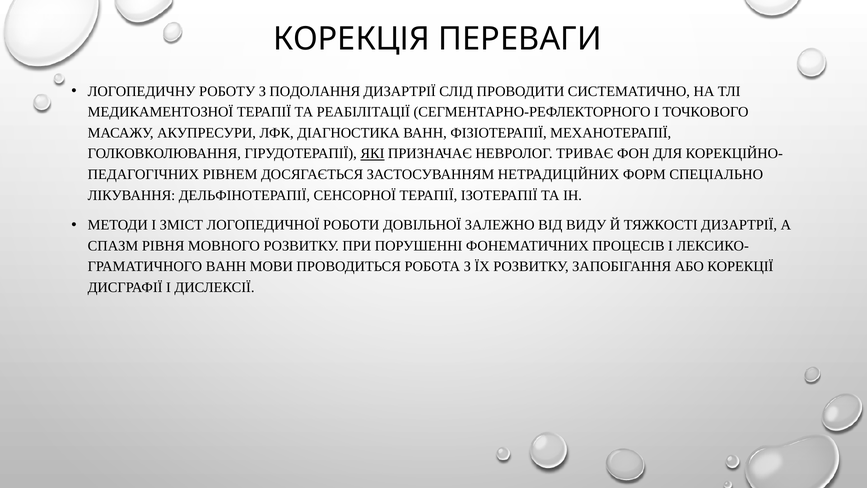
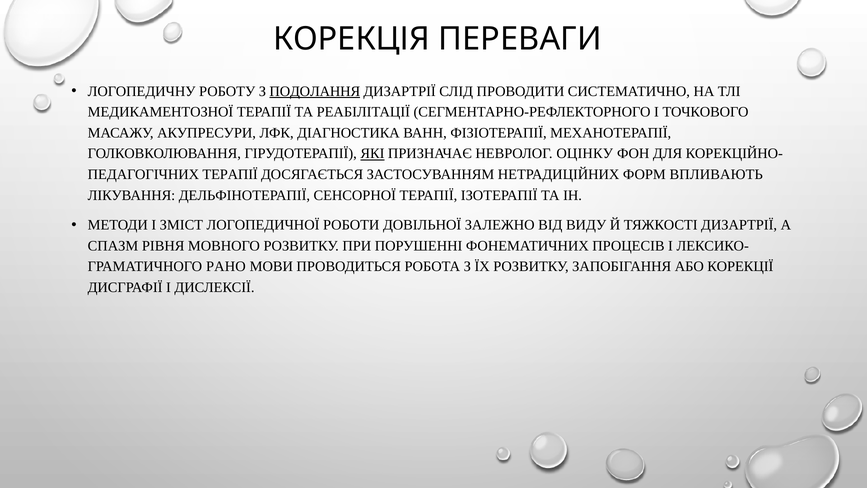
ПОДОЛАННЯ underline: none -> present
ТРИВАЄ: ТРИВАЄ -> ОЦІНКУ
РІВНЕМ at (230, 174): РІВНЕМ -> ТЕРАПІЇ
СПЕЦІАЛЬНО: СПЕЦІАЛЬНО -> ВПЛИВАЮТЬ
ВАНН at (226, 266): ВАНН -> РАНО
